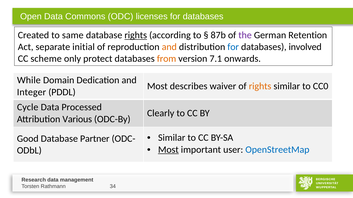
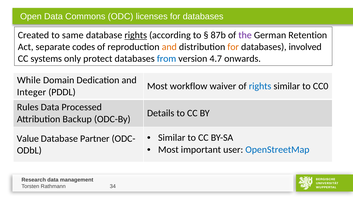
initial: initial -> codes
for at (233, 47) colour: blue -> orange
scheme: scheme -> systems
from colour: orange -> blue
7.1: 7.1 -> 4.7
describes: describes -> workflow
rights at (260, 86) colour: orange -> blue
Cycle: Cycle -> Rules
Clearly: Clearly -> Details
Various: Various -> Backup
Good: Good -> Value
Most at (168, 150) underline: present -> none
